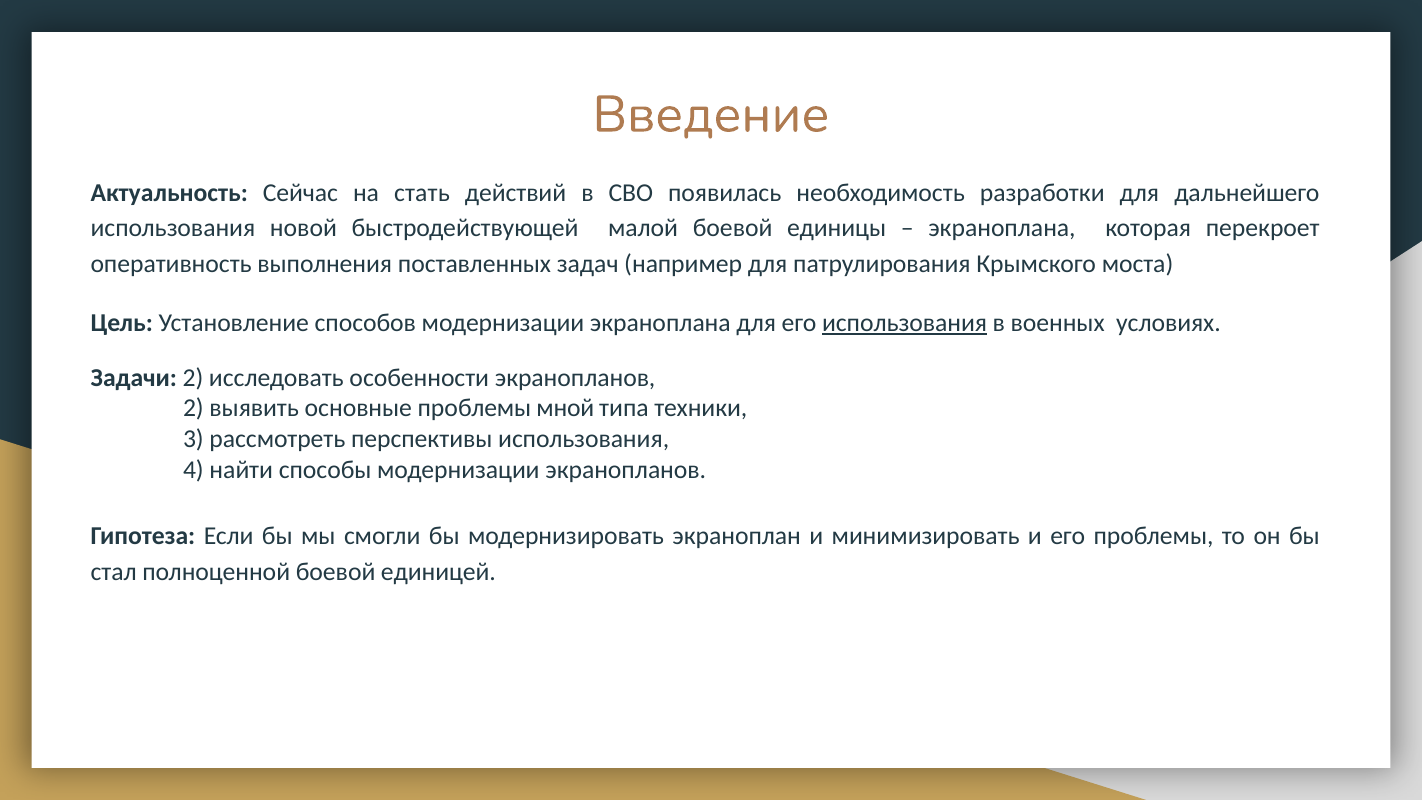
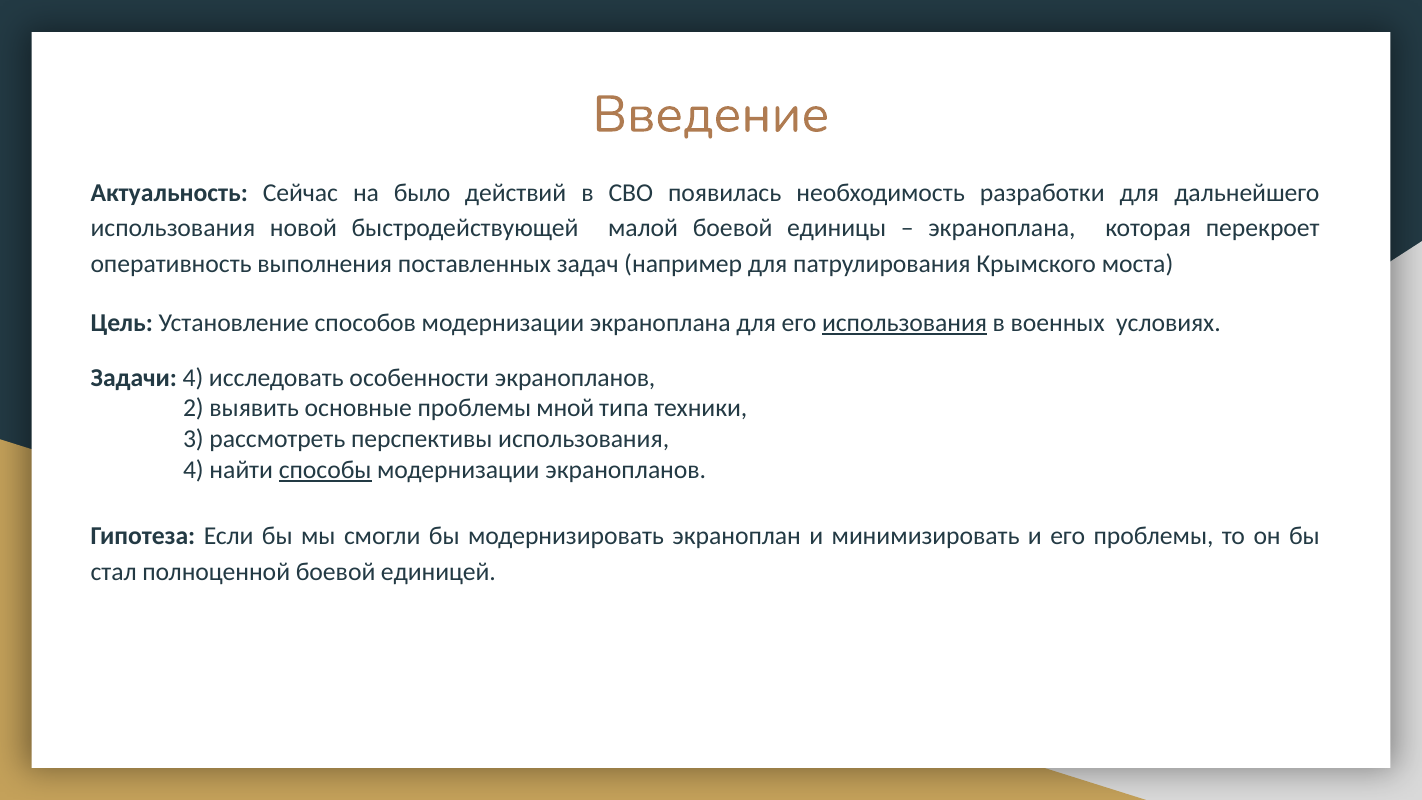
стать: стать -> было
Задачи 2: 2 -> 4
способы underline: none -> present
